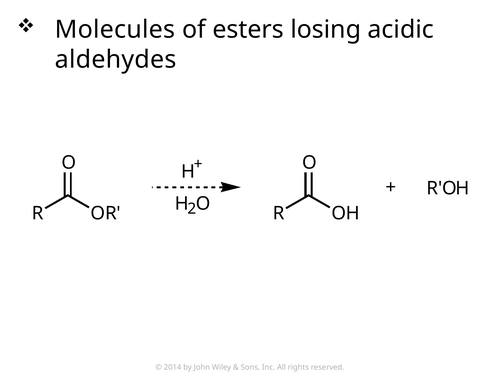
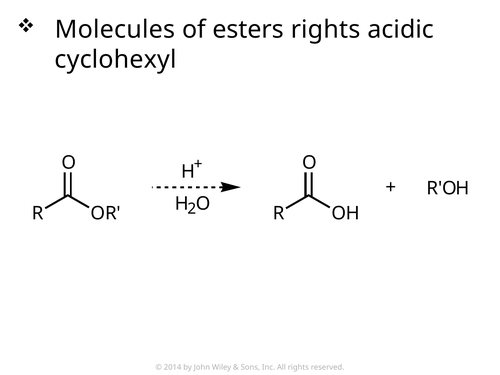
esters losing: losing -> rights
aldehydes: aldehydes -> cyclohexyl
